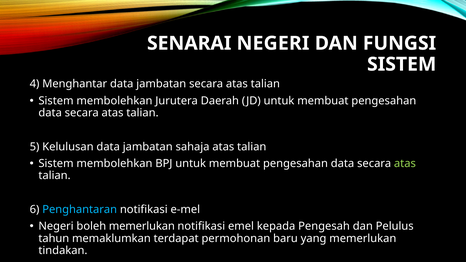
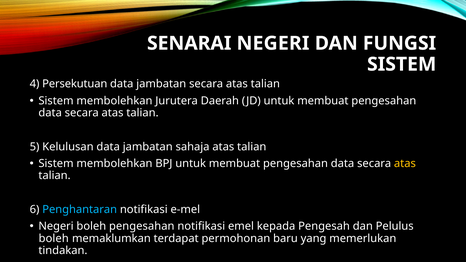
Menghantar: Menghantar -> Persekutuan
atas at (405, 164) colour: light green -> yellow
boleh memerlukan: memerlukan -> pengesahan
tahun at (54, 238): tahun -> boleh
